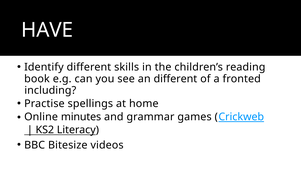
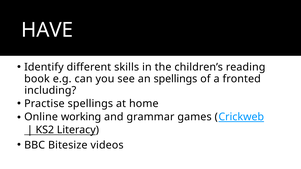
an different: different -> spellings
minutes: minutes -> working
